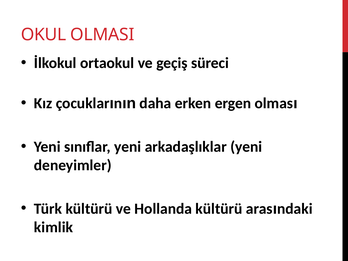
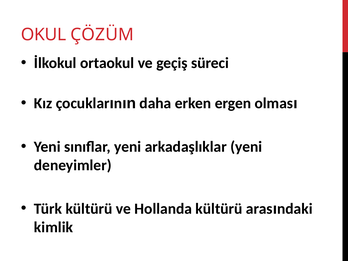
OLMASI: OLMASI -> ÇÖZÜM
